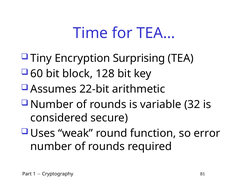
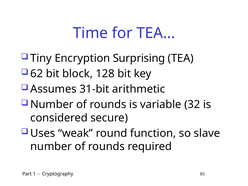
60: 60 -> 62
22-bit: 22-bit -> 31-bit
error: error -> slave
